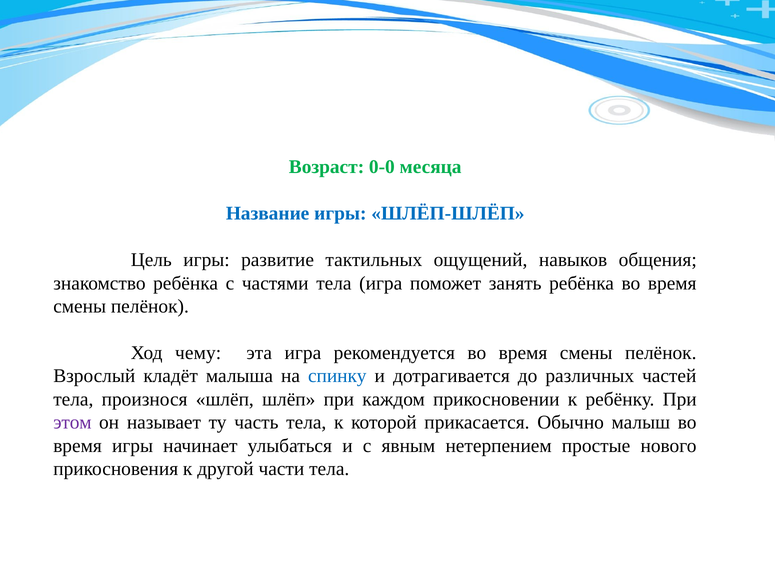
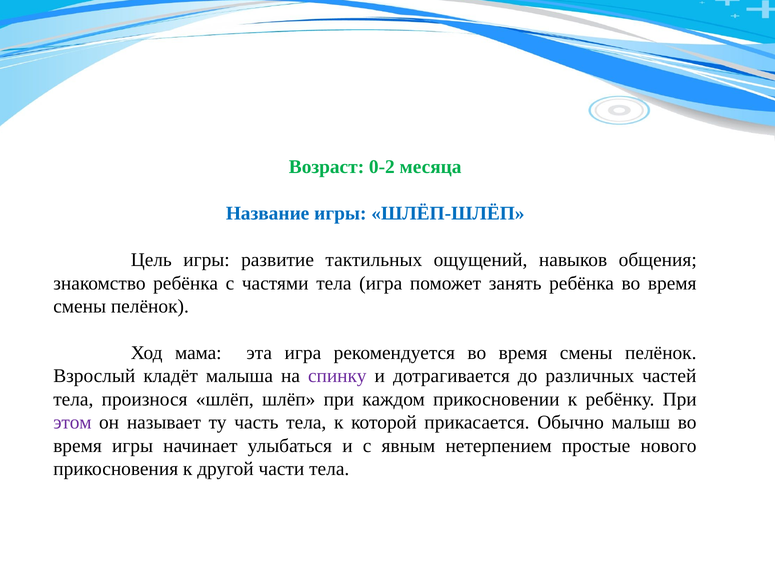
0-0: 0-0 -> 0-2
чему: чему -> мама
спинку colour: blue -> purple
